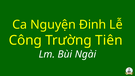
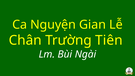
Đinh: Đinh -> Gian
Công: Công -> Chân
